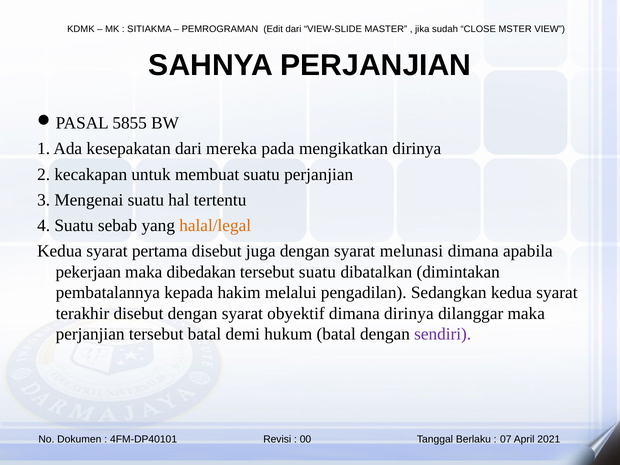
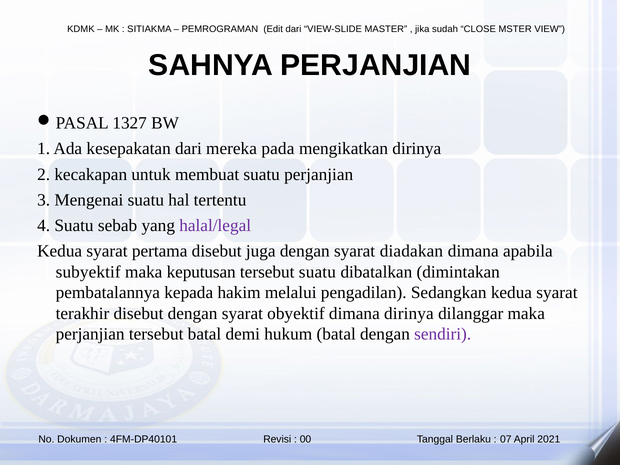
5855: 5855 -> 1327
halal/legal colour: orange -> purple
melunasi: melunasi -> diadakan
pekerjaan: pekerjaan -> subyektif
dibedakan: dibedakan -> keputusan
